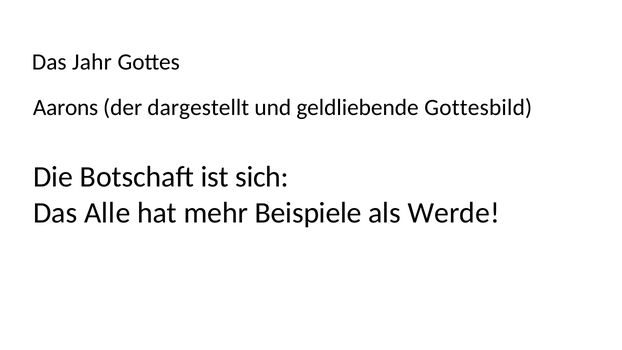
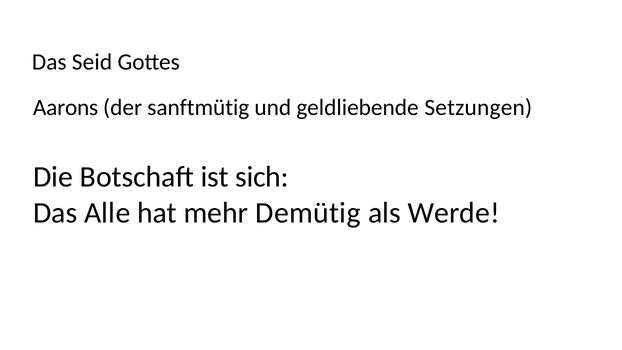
Jahr: Jahr -> Seid
dargestellt: dargestellt -> sanftmütig
Gottesbild: Gottesbild -> Setzungen
Beispiele: Beispiele -> Demütig
